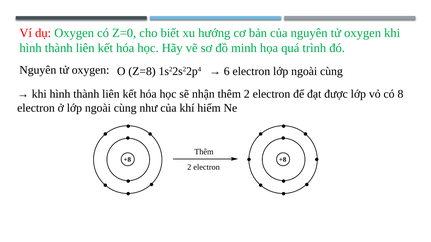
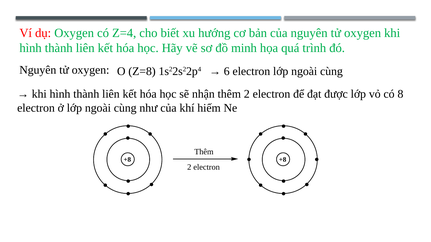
Z=0: Z=0 -> Z=4
